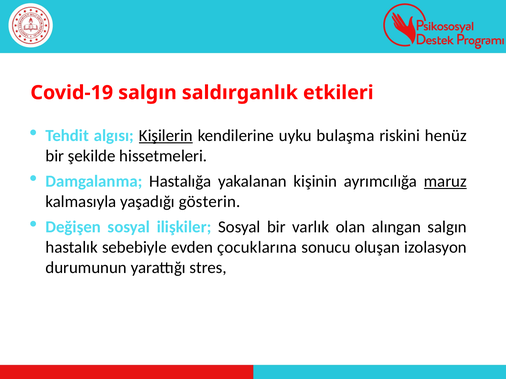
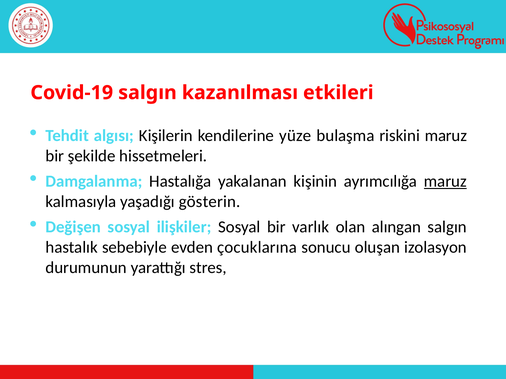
saldırganlık: saldırganlık -> kazanılması
Kişilerin underline: present -> none
uyku: uyku -> yüze
riskini henüz: henüz -> maruz
